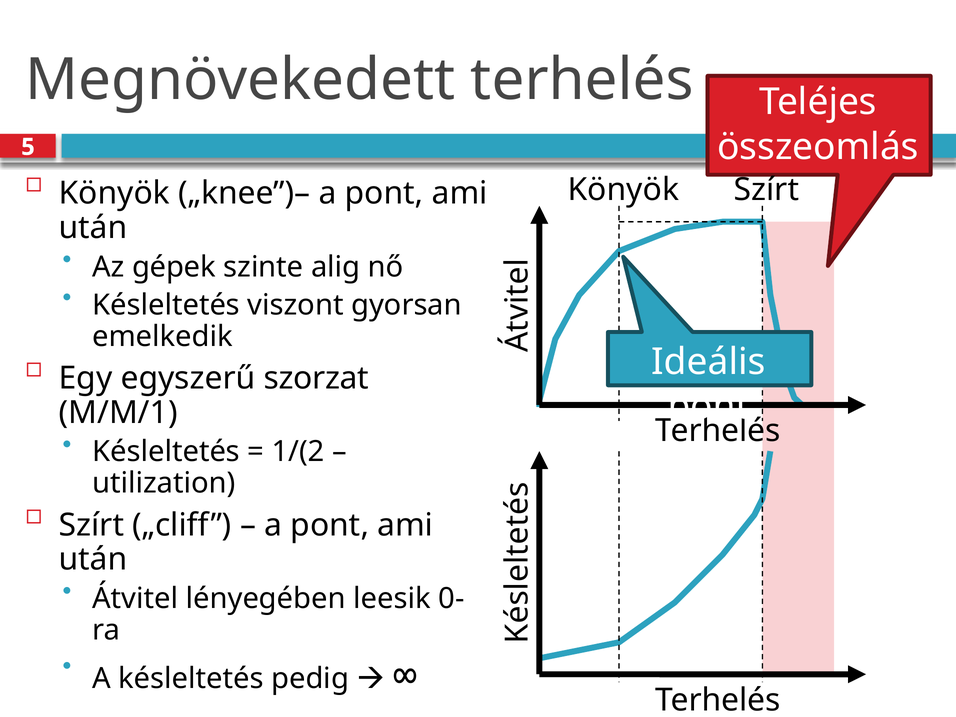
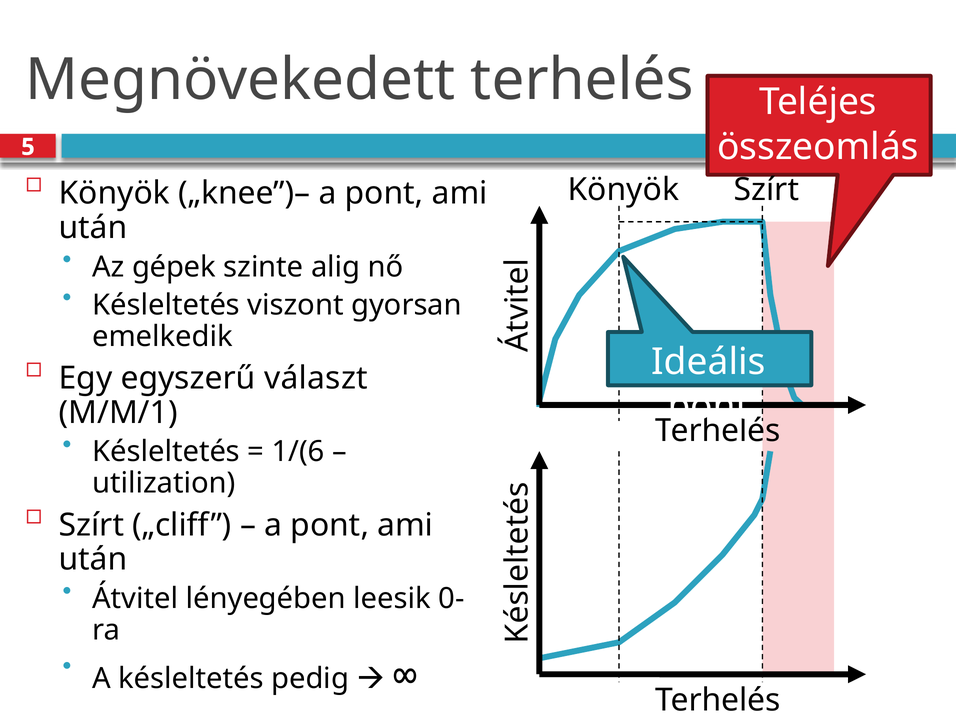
szorzat: szorzat -> választ
1/(2: 1/(2 -> 1/(6
